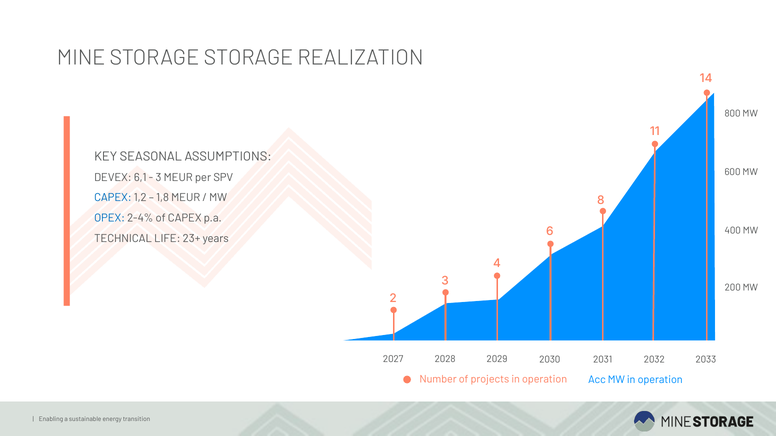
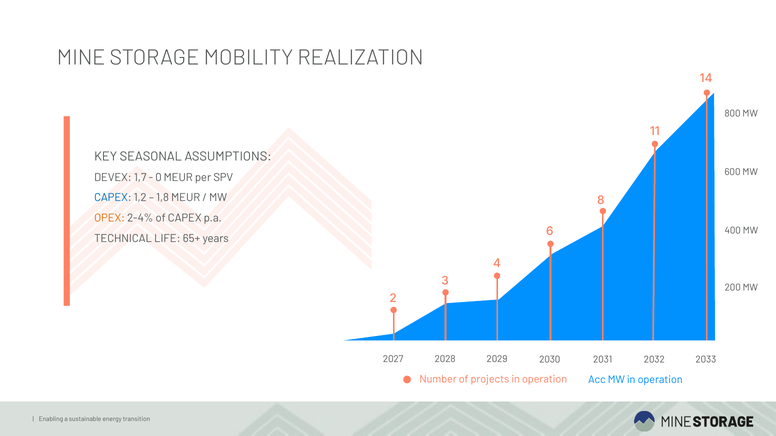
STORAGE STORAGE: STORAGE -> MOBILITY
6,1: 6,1 -> 1,7
3 at (158, 178): 3 -> 0
OPEX colour: blue -> orange
23+: 23+ -> 65+
